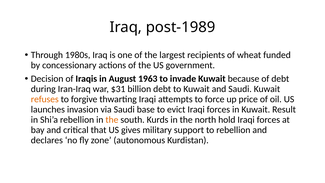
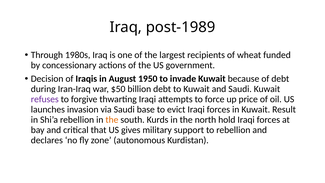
1963: 1963 -> 1950
$31: $31 -> $50
refuses colour: orange -> purple
